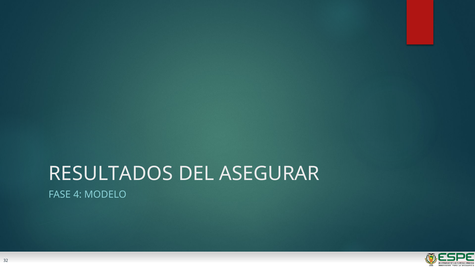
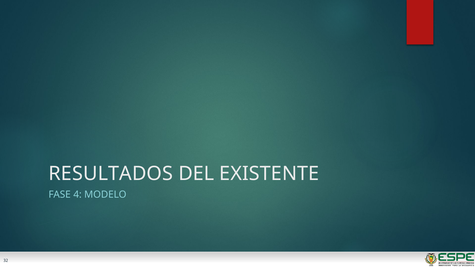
ASEGURAR: ASEGURAR -> EXISTENTE
